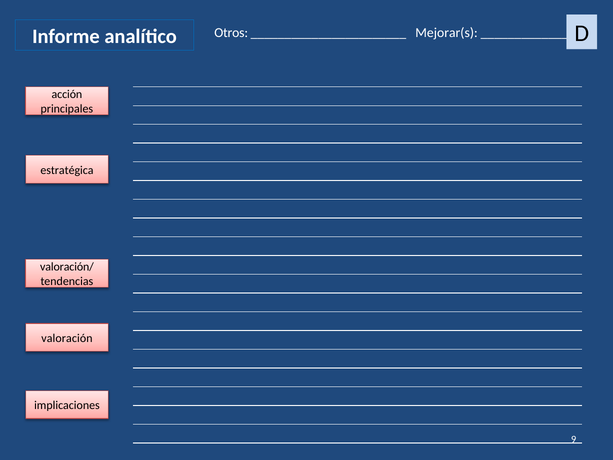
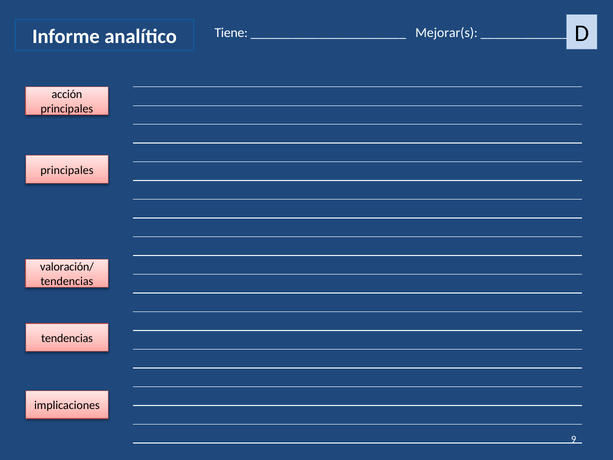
Otros: Otros -> Tiene
estratégica at (67, 170): estratégica -> principales
valoración at (67, 338): valoración -> tendencias
